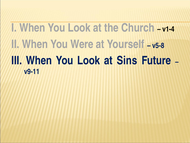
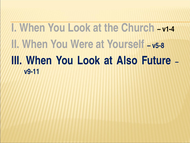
Sins: Sins -> Also
